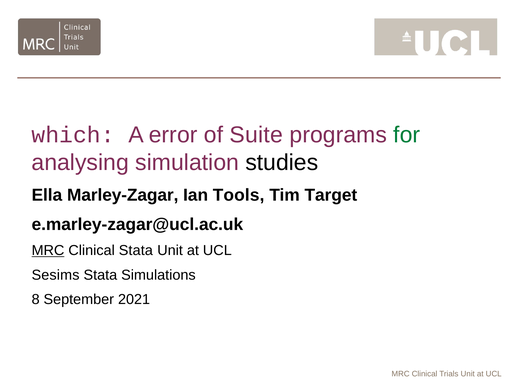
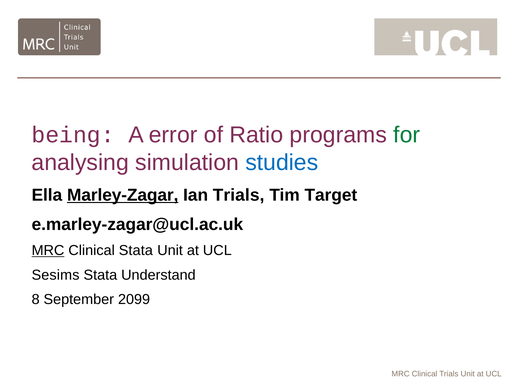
which: which -> being
Suite: Suite -> Ratio
studies colour: black -> blue
Marley-Zagar underline: none -> present
Ian Tools: Tools -> Trials
Simulations: Simulations -> Understand
2021: 2021 -> 2099
